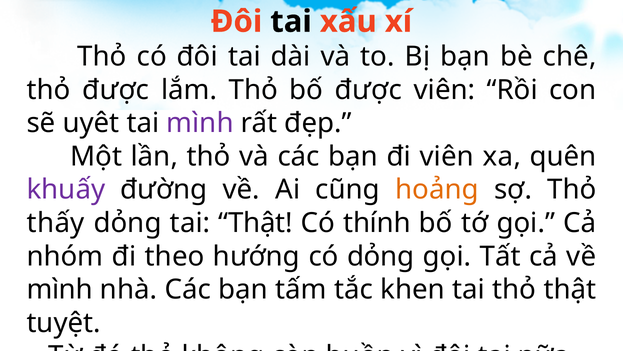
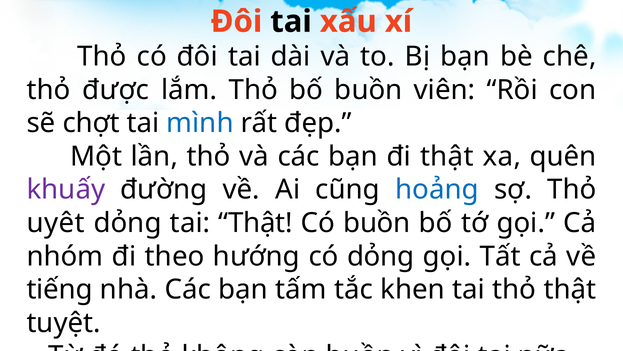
bố được: được -> buồn
uyêt: uyêt -> chợt
mình at (200, 123) colour: purple -> blue
đi viên: viên -> thật
hoảng colour: orange -> blue
thấy: thấy -> uyêt
Có thính: thính -> buồn
mình at (60, 289): mình -> tiếng
